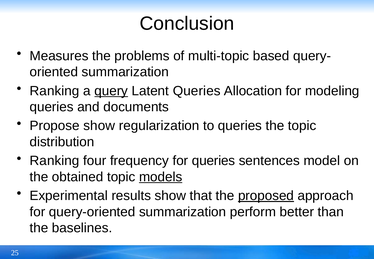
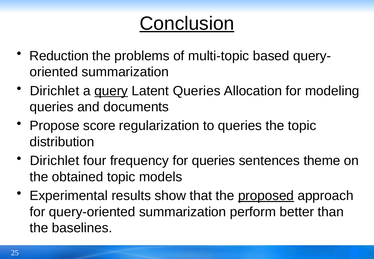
Conclusion underline: none -> present
Measures: Measures -> Reduction
Ranking at (55, 91): Ranking -> Dirichlet
Propose show: show -> score
Ranking at (55, 161): Ranking -> Dirichlet
model: model -> theme
models underline: present -> none
